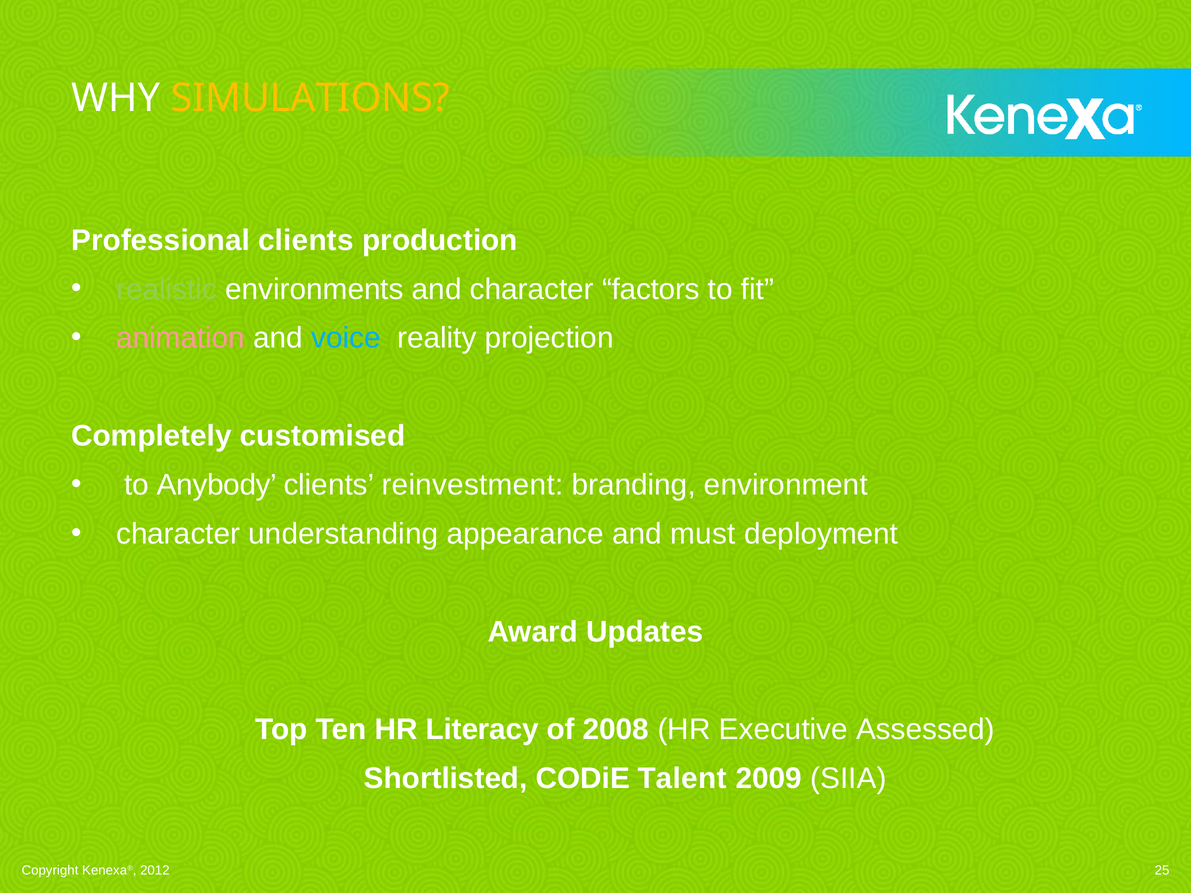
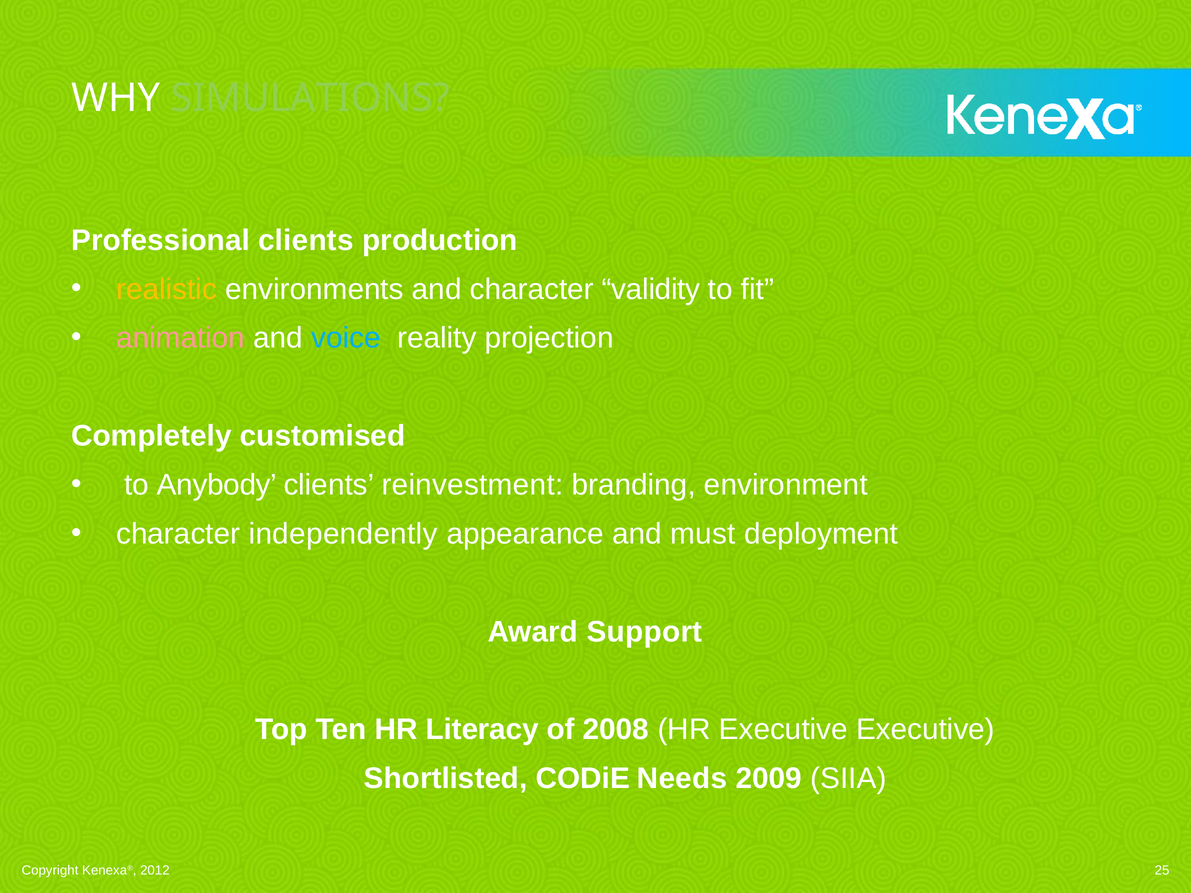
SIMULATIONS colour: yellow -> light green
realistic colour: light green -> yellow
factors: factors -> validity
understanding: understanding -> independently
Updates: Updates -> Support
Executive Assessed: Assessed -> Executive
Talent: Talent -> Needs
